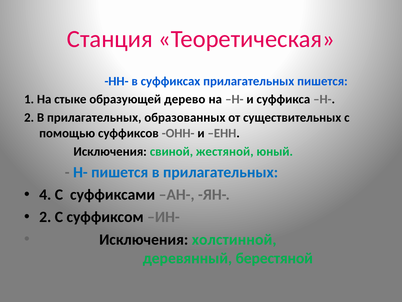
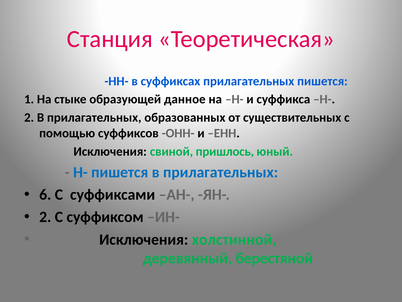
дерево: дерево -> данное
жестяной: жестяной -> пришлось
4: 4 -> 6
